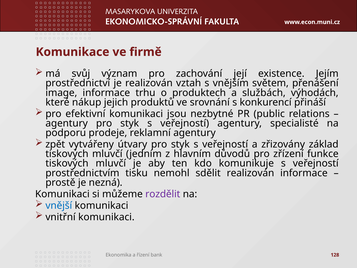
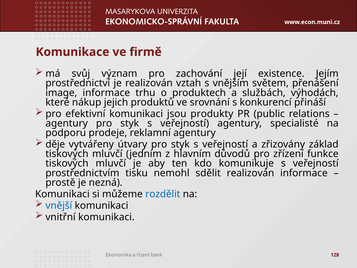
nezbytné: nezbytné -> produkty
zpět: zpět -> děje
rozdělit colour: purple -> blue
